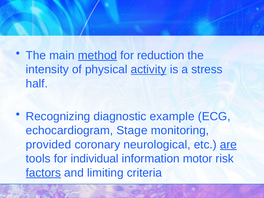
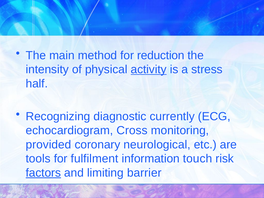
method underline: present -> none
example: example -> currently
Stage: Stage -> Cross
are underline: present -> none
individual: individual -> fulfilment
motor: motor -> touch
criteria: criteria -> barrier
